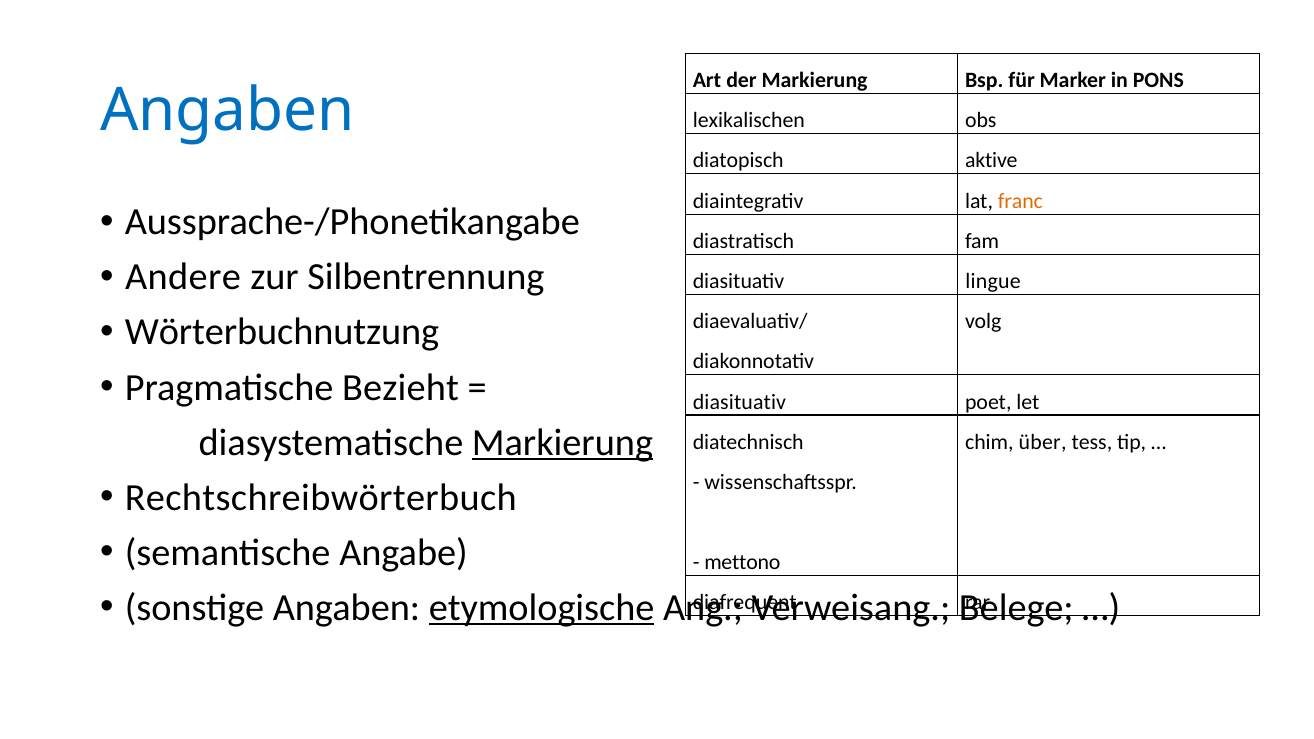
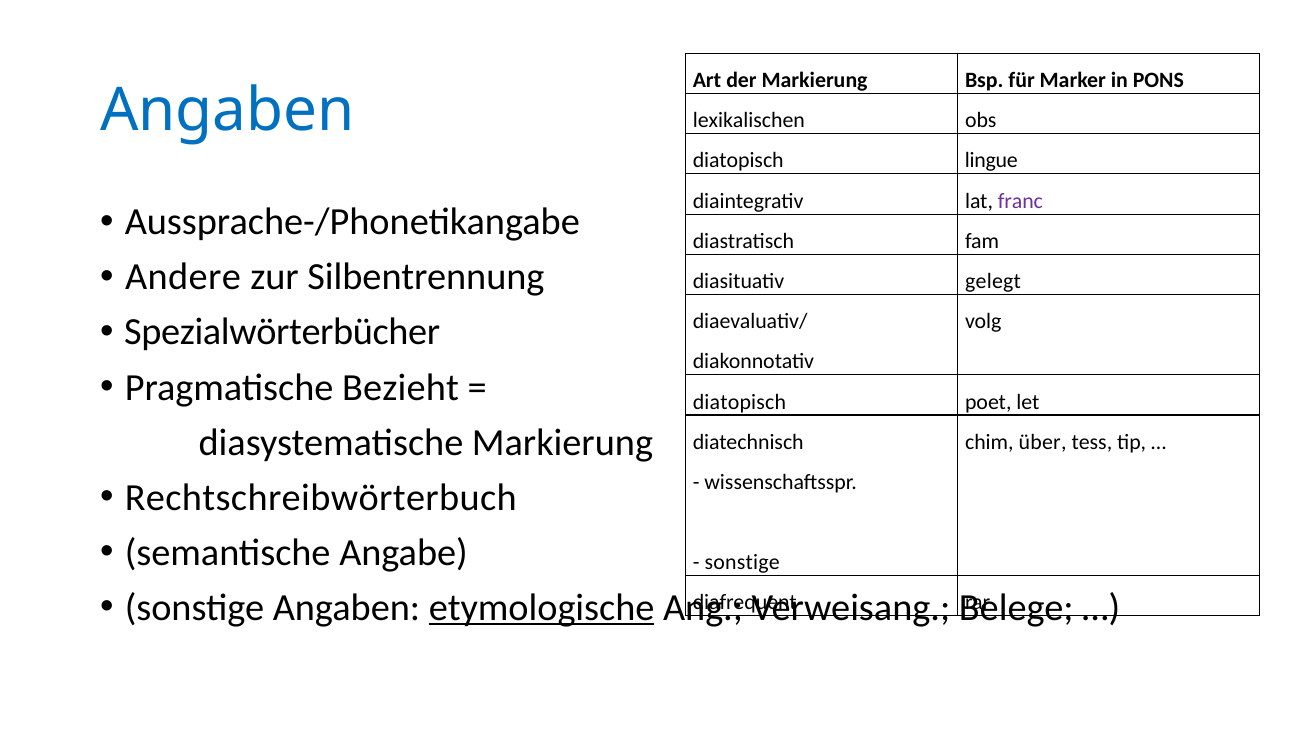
aktive: aktive -> lingue
franc colour: orange -> purple
lingue: lingue -> gelegt
Wörterbuchnutzung: Wörterbuchnutzung -> Spezialwörterbücher
diasituativ at (739, 402): diasituativ -> diatopisch
Markierung at (562, 443) underline: present -> none
mettono at (742, 563): mettono -> sonstige
